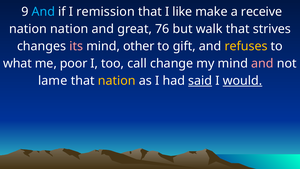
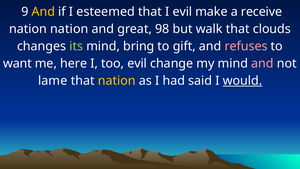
And at (43, 12) colour: light blue -> yellow
remission: remission -> esteemed
I like: like -> evil
76: 76 -> 98
strives: strives -> clouds
its colour: pink -> light green
other: other -> bring
refuses colour: yellow -> pink
what: what -> want
poor: poor -> here
too call: call -> evil
said underline: present -> none
